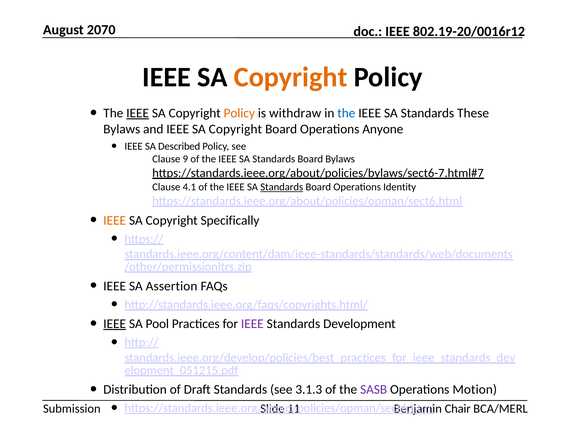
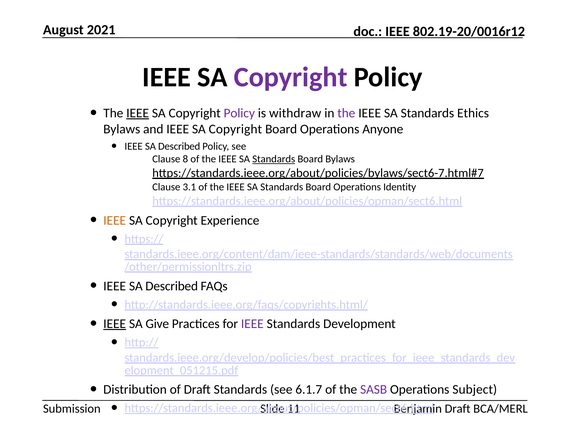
2070: 2070 -> 2021
Copyright at (291, 77) colour: orange -> purple
Policy at (239, 113) colour: orange -> purple
the at (346, 113) colour: blue -> purple
These: These -> Ethics
9: 9 -> 8
Standards at (274, 159) underline: none -> present
4.1: 4.1 -> 3.1
Standards at (282, 187) underline: present -> none
Specifically: Specifically -> Experience
Assertion at (172, 286): Assertion -> Described
Pool: Pool -> Give
3.1.3: 3.1.3 -> 6.1.7
Motion: Motion -> Subject
Chair at (458, 409): Chair -> Draft
